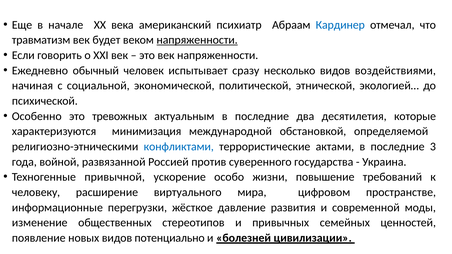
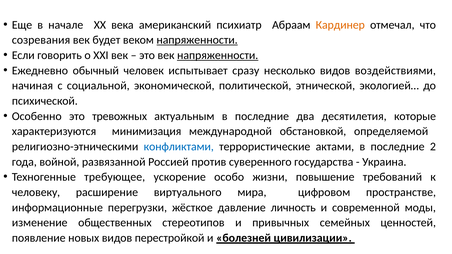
Кардинер colour: blue -> orange
травматизм: травматизм -> созревания
напряженности at (218, 55) underline: none -> present
3: 3 -> 2
привычной: привычной -> требующее
развития: развития -> личность
потенциально: потенциально -> перестройкой
